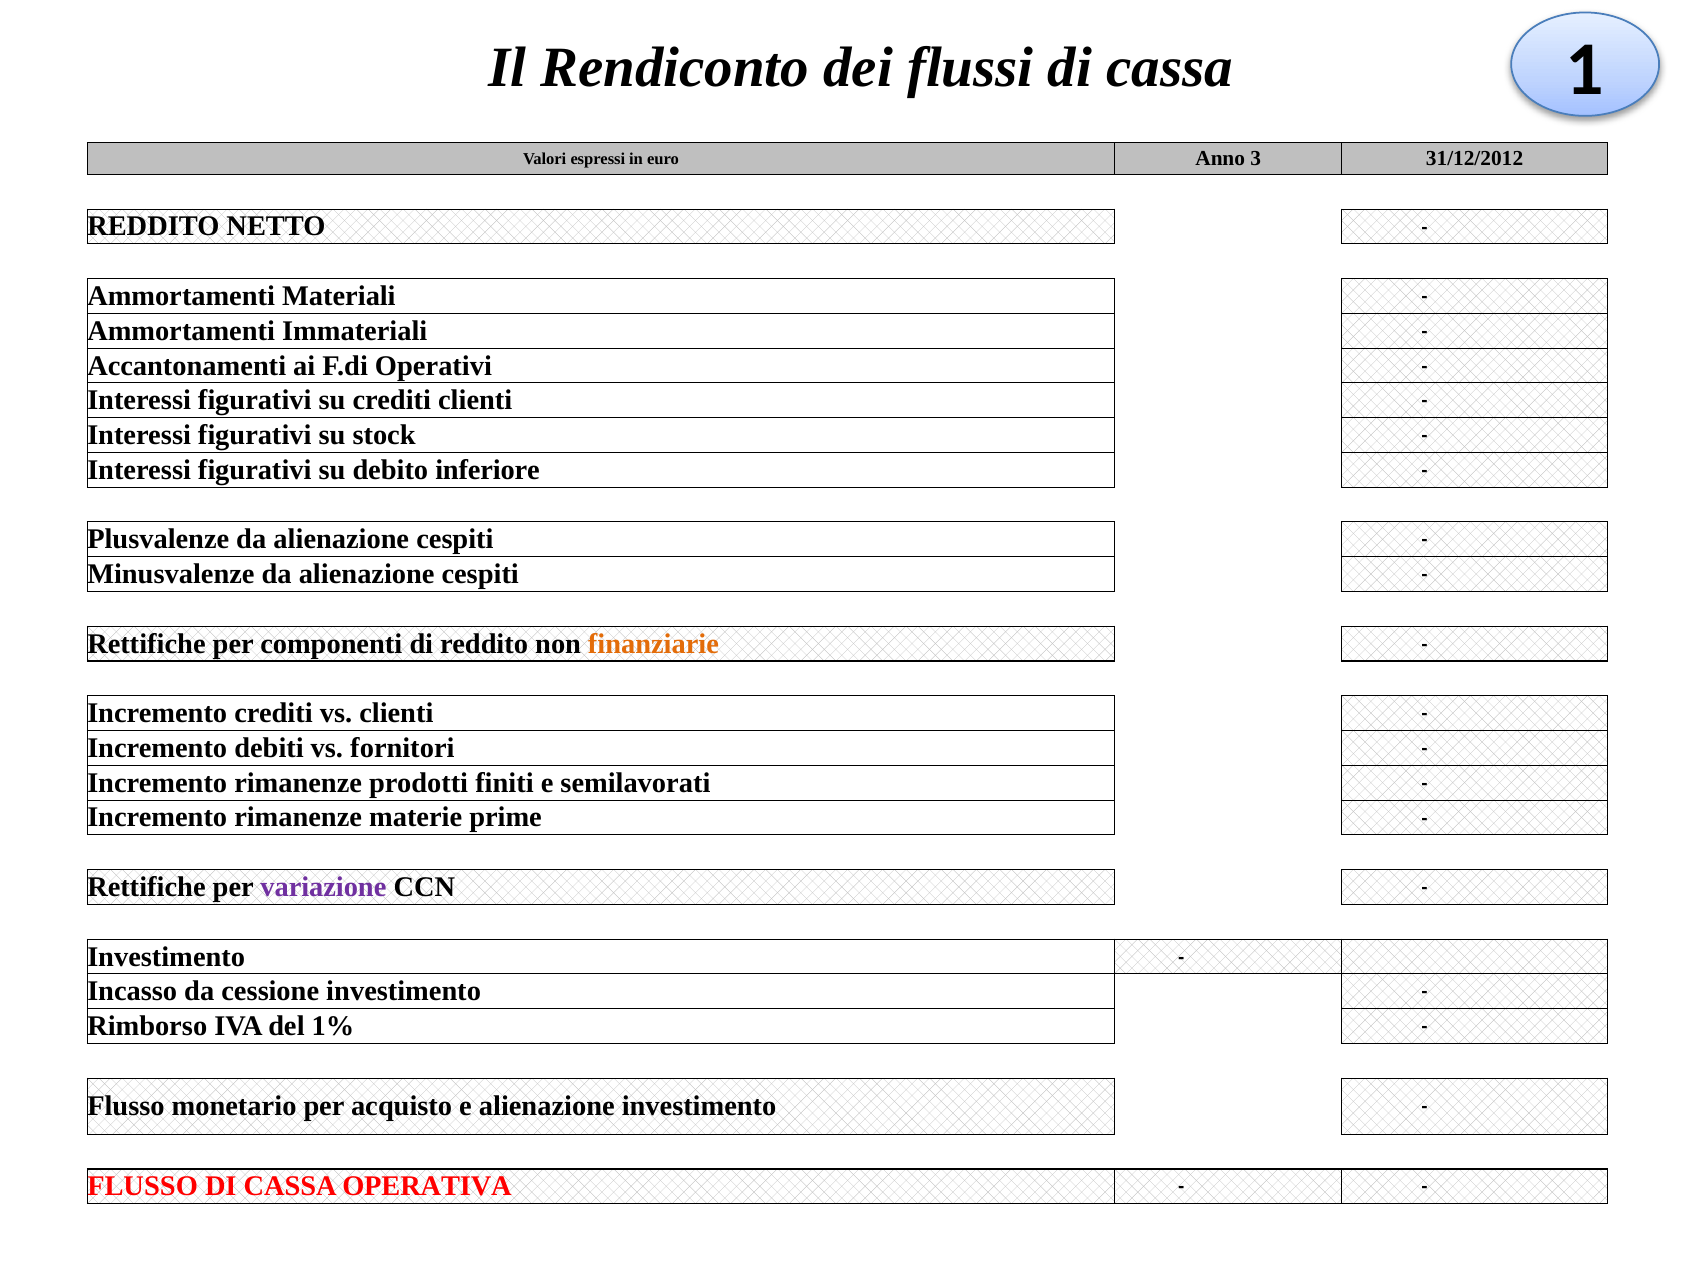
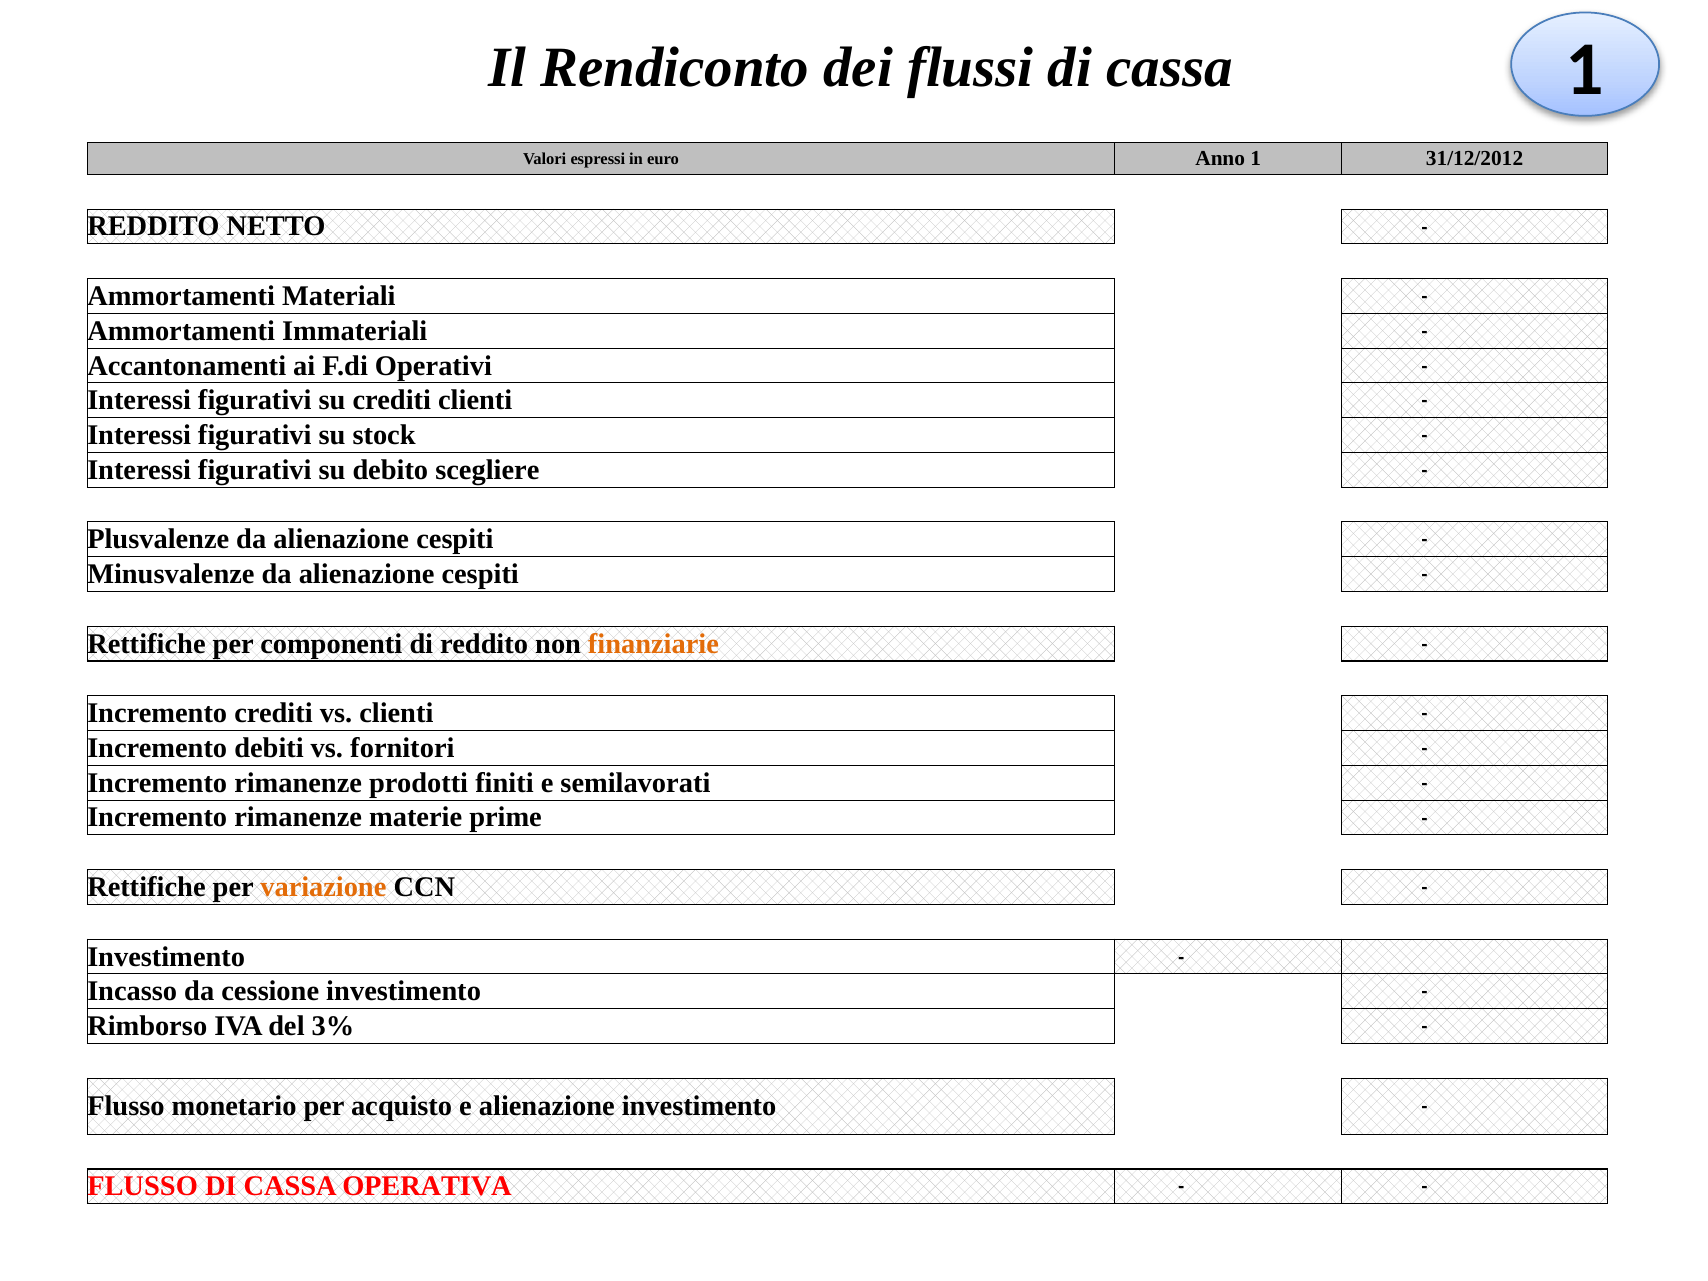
Anno 3: 3 -> 1
inferiore: inferiore -> scegliere
variazione colour: purple -> orange
1%: 1% -> 3%
